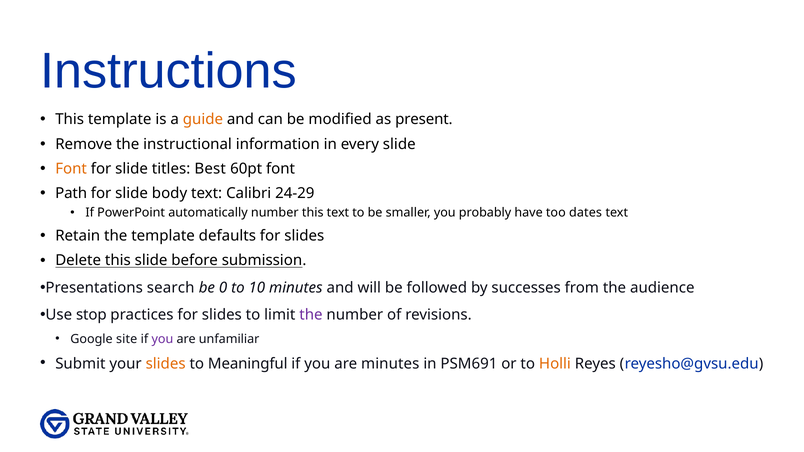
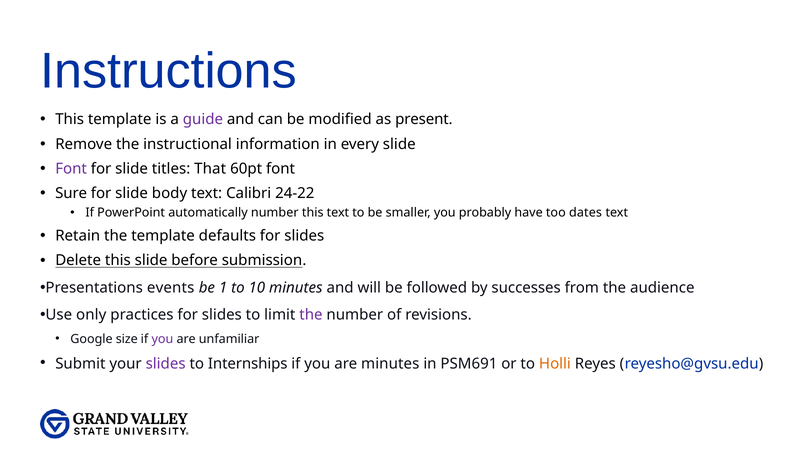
guide colour: orange -> purple
Font at (71, 169) colour: orange -> purple
Best: Best -> That
Path: Path -> Sure
24-29: 24-29 -> 24-22
search: search -> events
0: 0 -> 1
stop: stop -> only
site: site -> size
slides at (166, 364) colour: orange -> purple
Meaningful: Meaningful -> Internships
